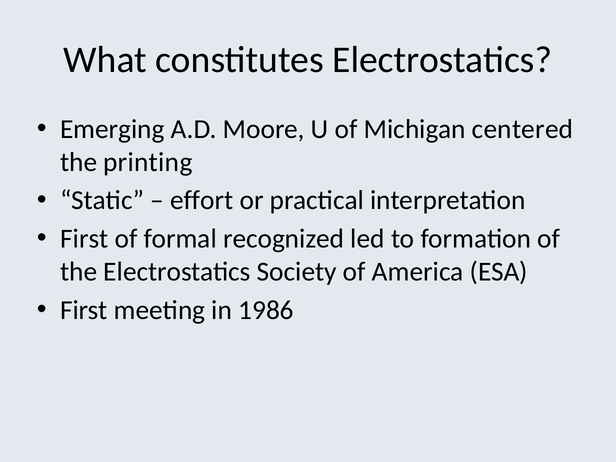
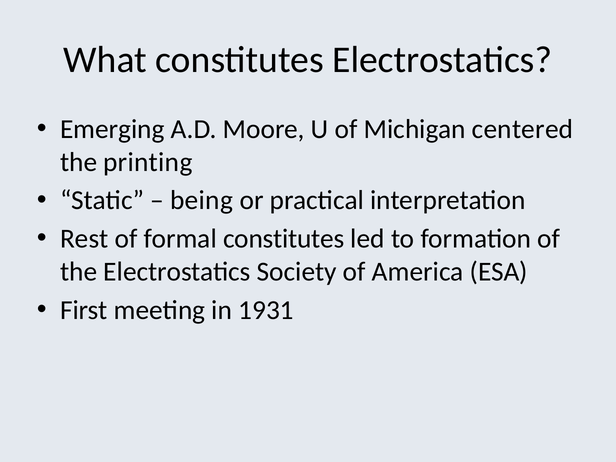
effort: effort -> being
First at (84, 239): First -> Rest
formal recognized: recognized -> constitutes
1986: 1986 -> 1931
